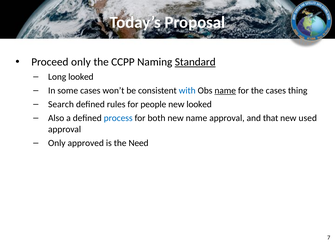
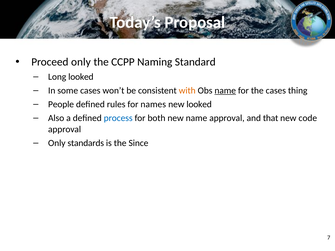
Standard underline: present -> none
with colour: blue -> orange
Search: Search -> People
people: people -> names
used: used -> code
approved: approved -> standards
Need: Need -> Since
